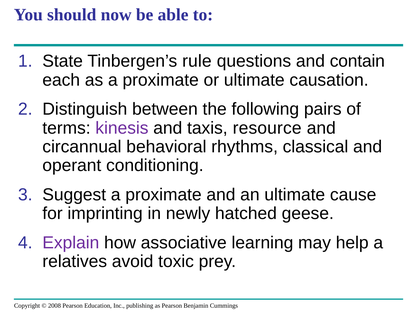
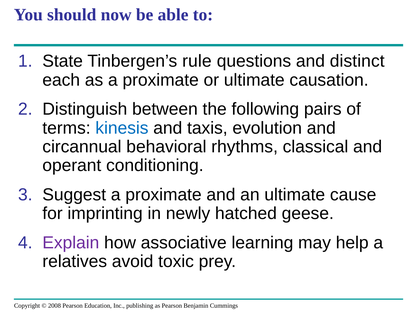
contain: contain -> distinct
kinesis colour: purple -> blue
resource: resource -> evolution
